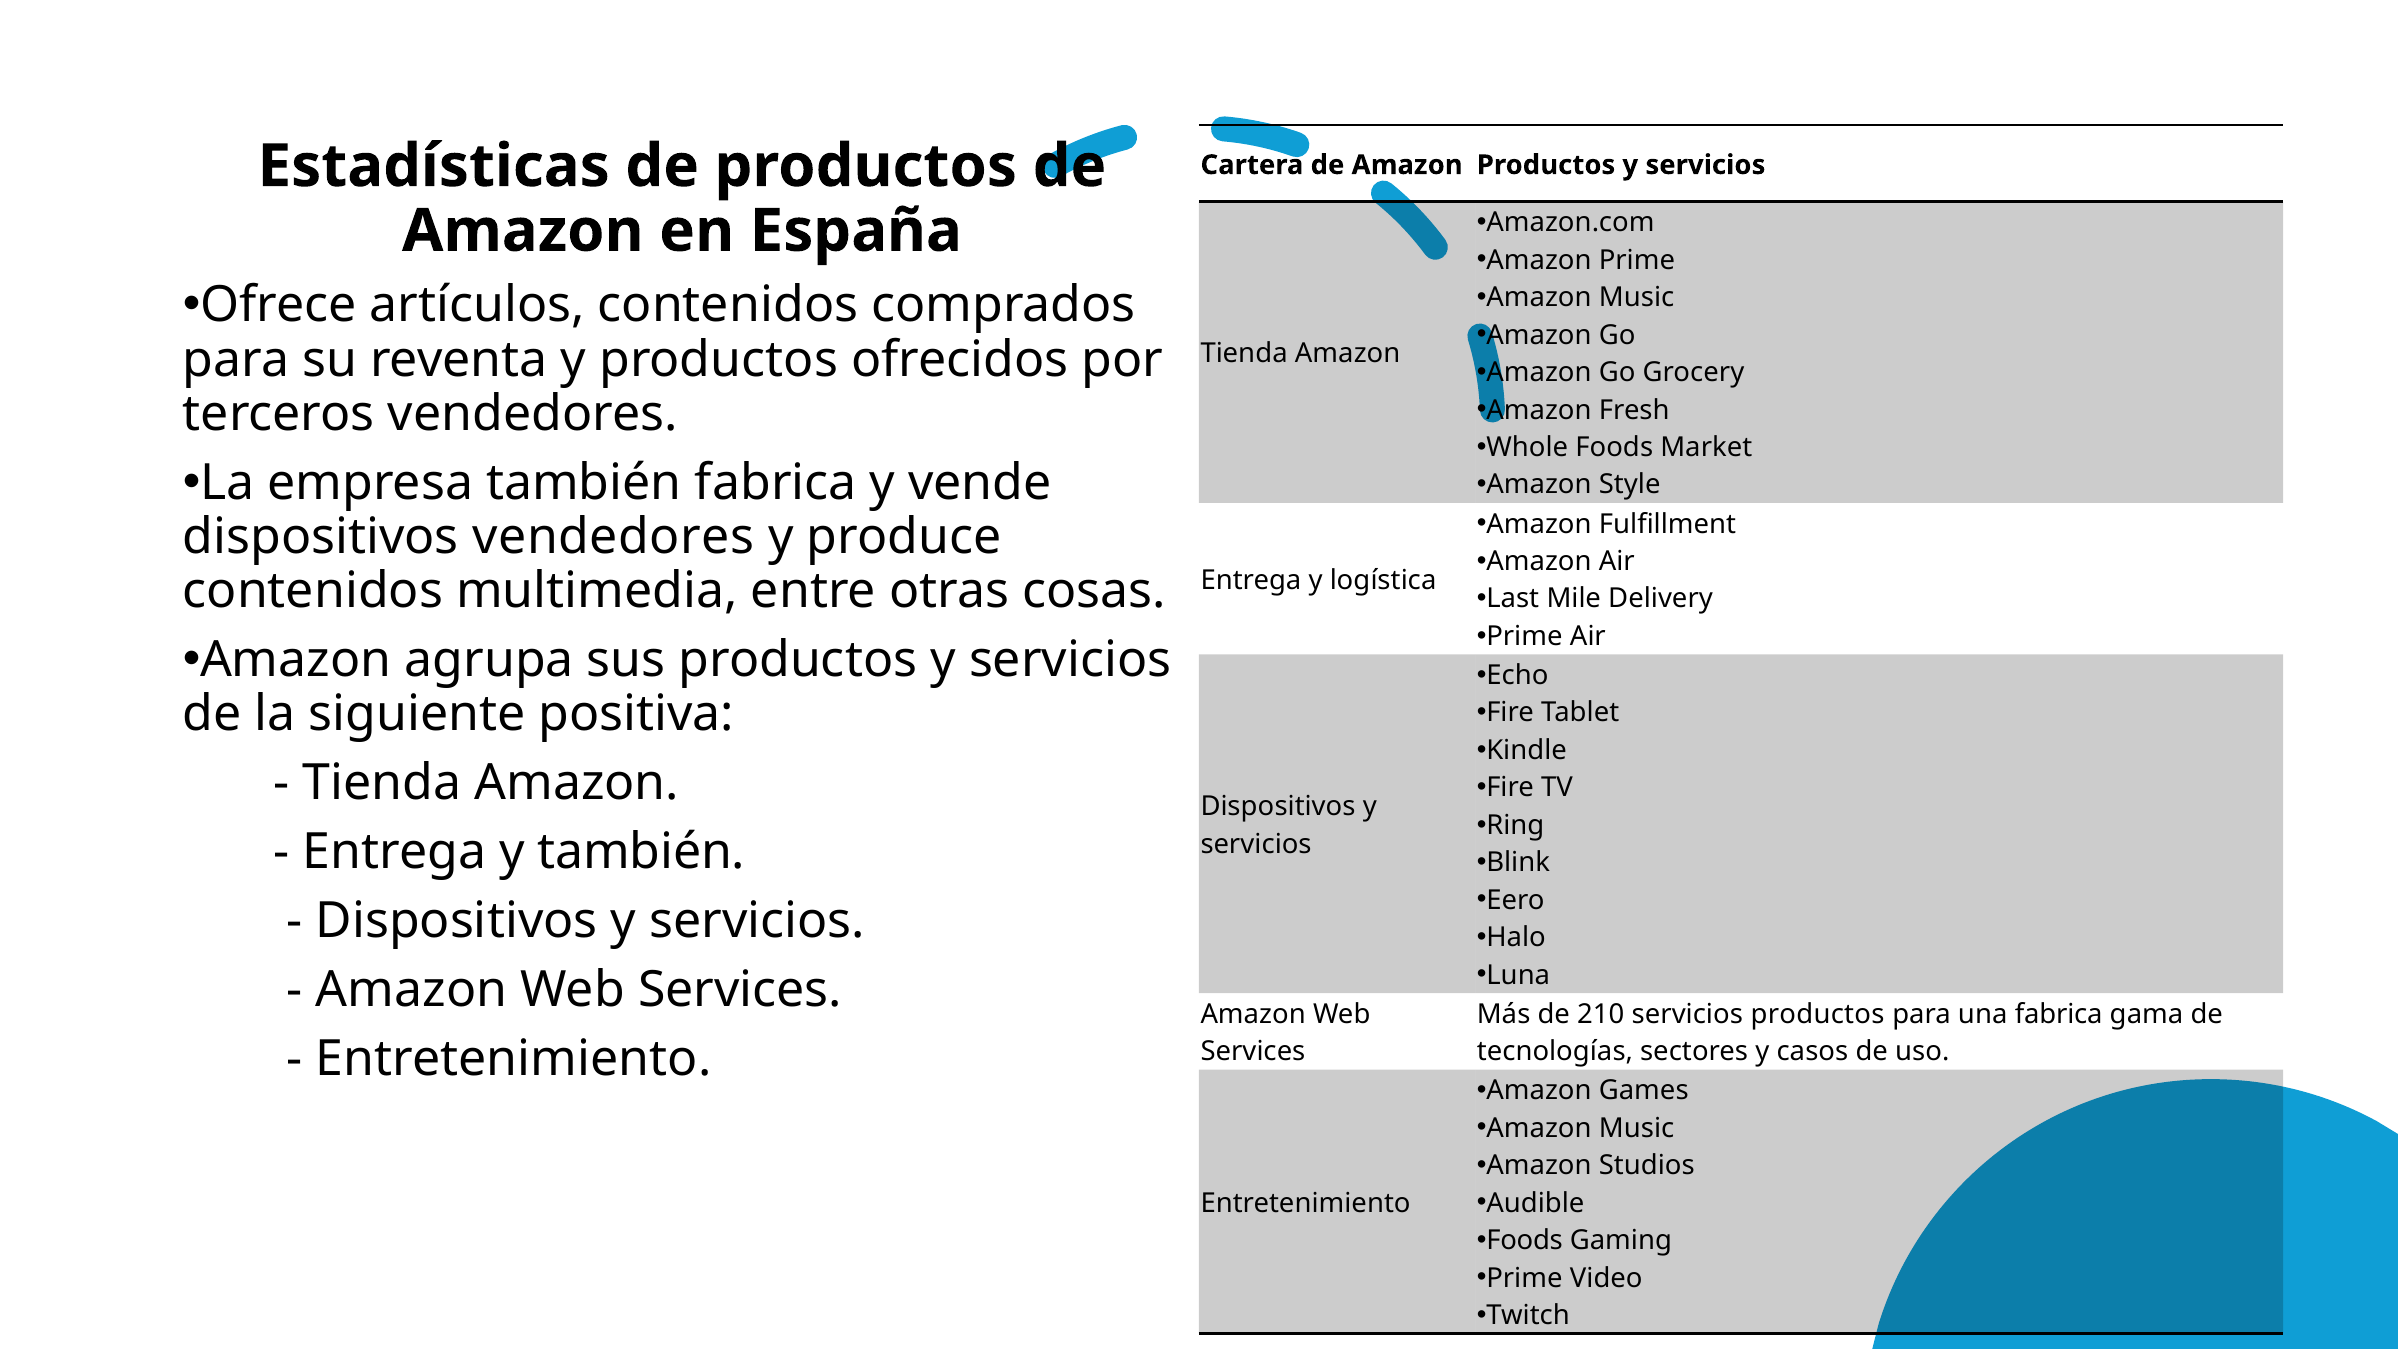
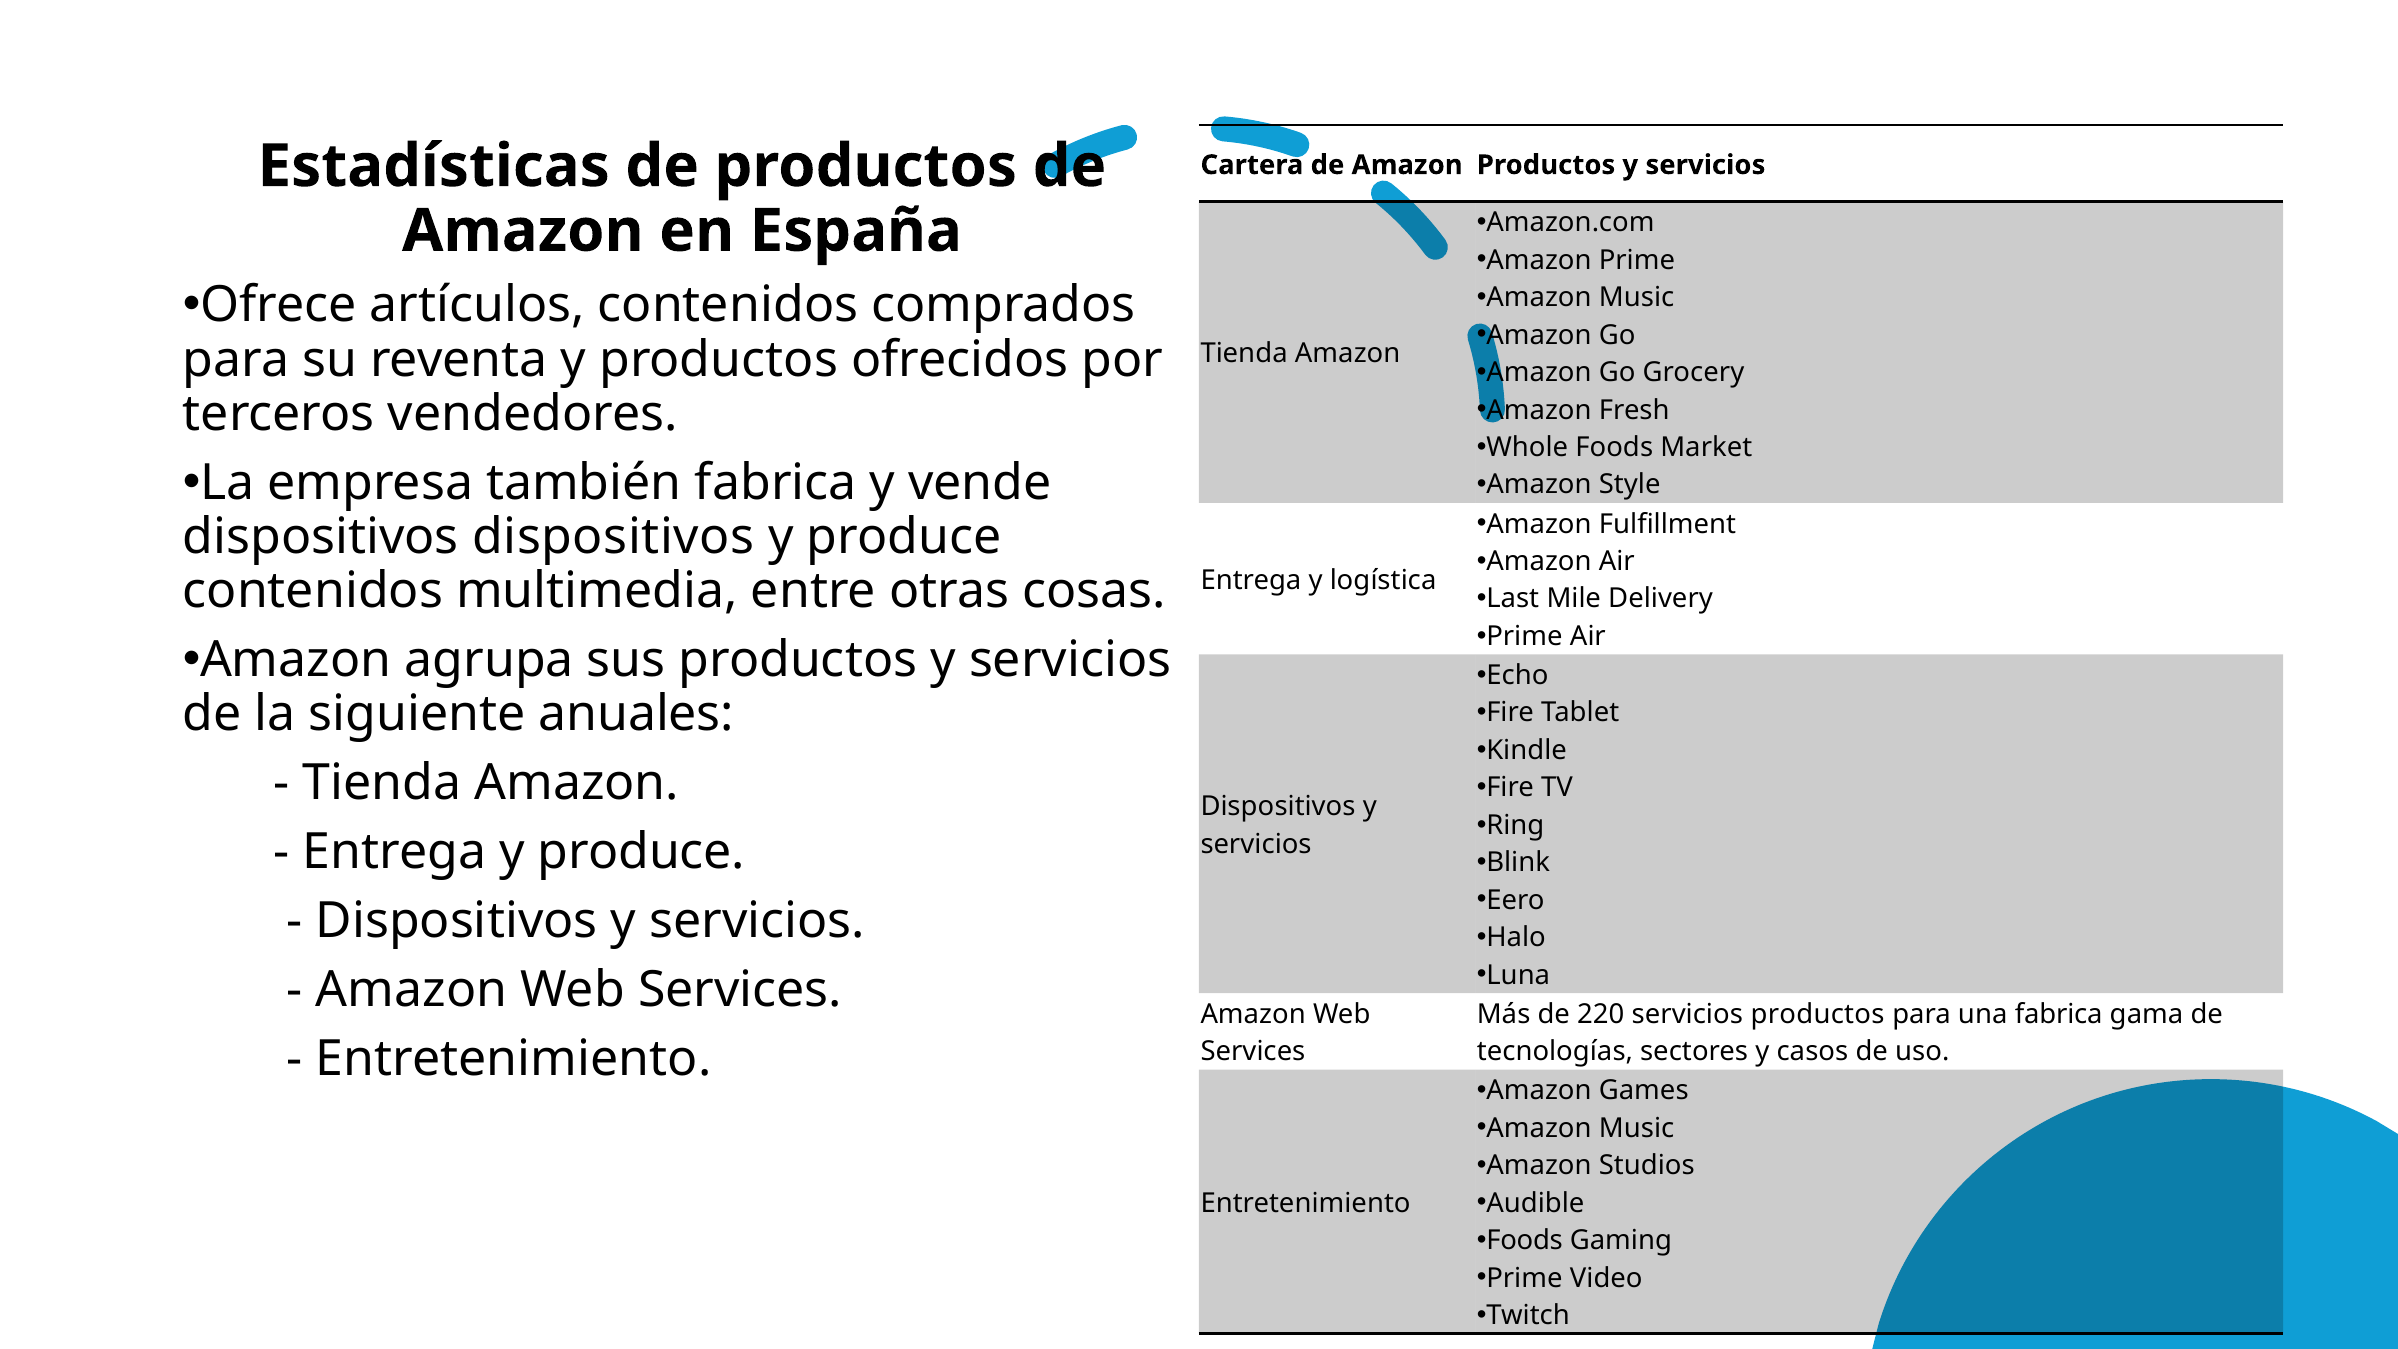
dispositivos vendedores: vendedores -> dispositivos
positiva: positiva -> anuales
Entrega y también: también -> produce
210: 210 -> 220
